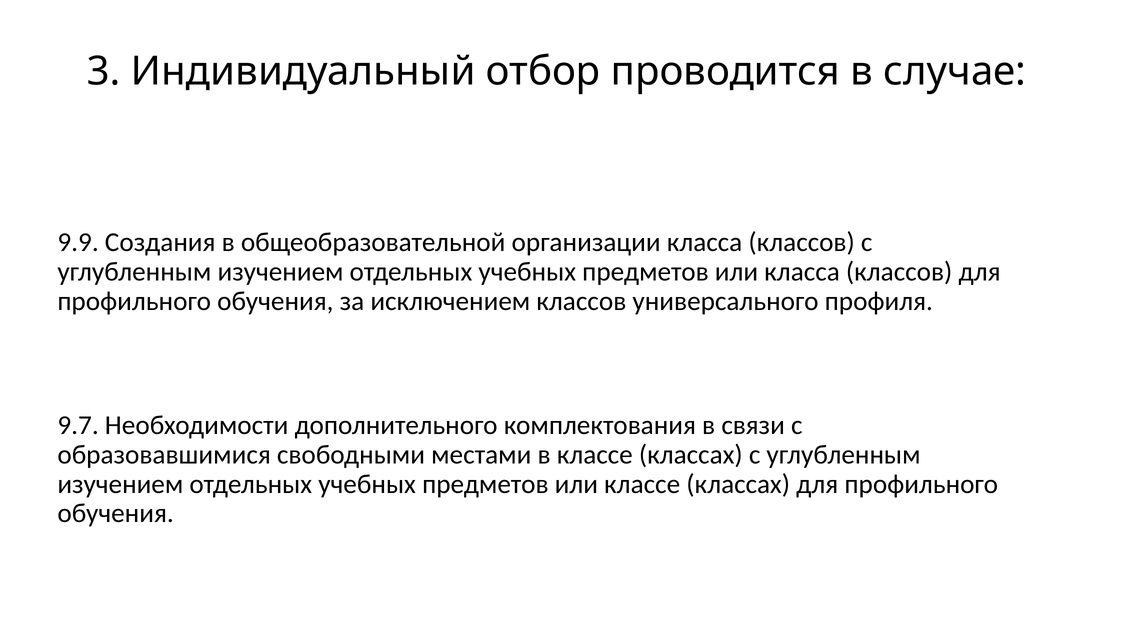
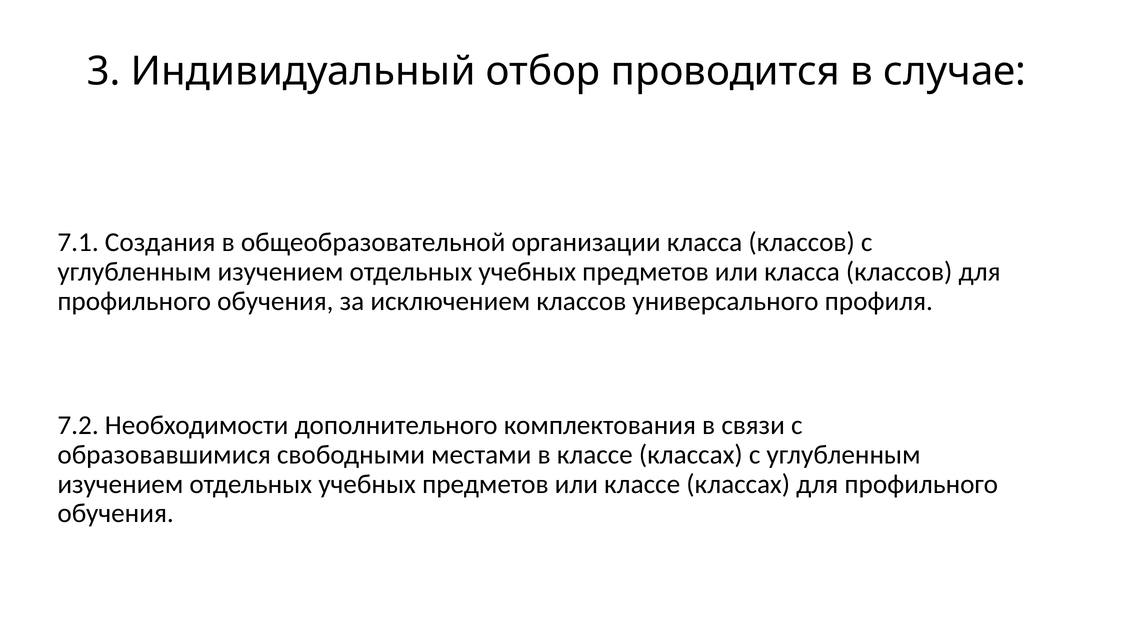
9.9: 9.9 -> 7.1
9.7: 9.7 -> 7.2
